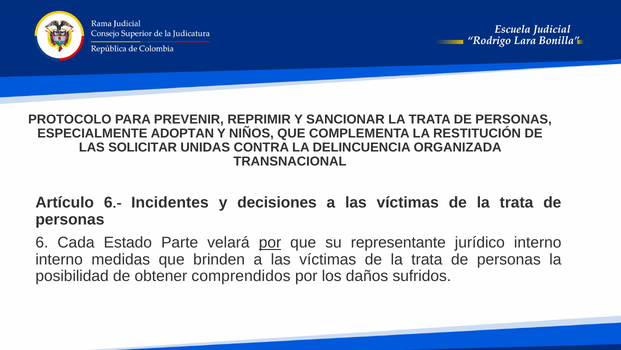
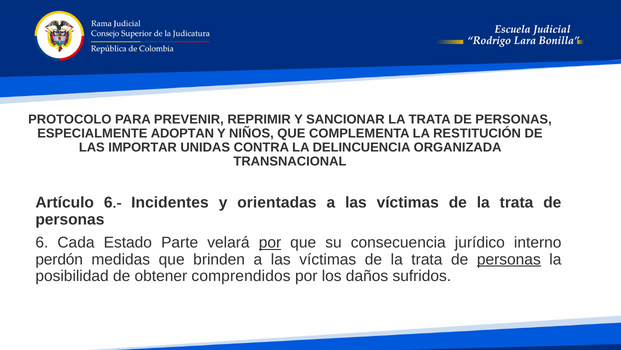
SOLICITAR: SOLICITAR -> IMPORTAR
decisiones: decisiones -> orientadas
representante: representante -> consecuencia
interno at (59, 259): interno -> perdón
personas at (509, 259) underline: none -> present
